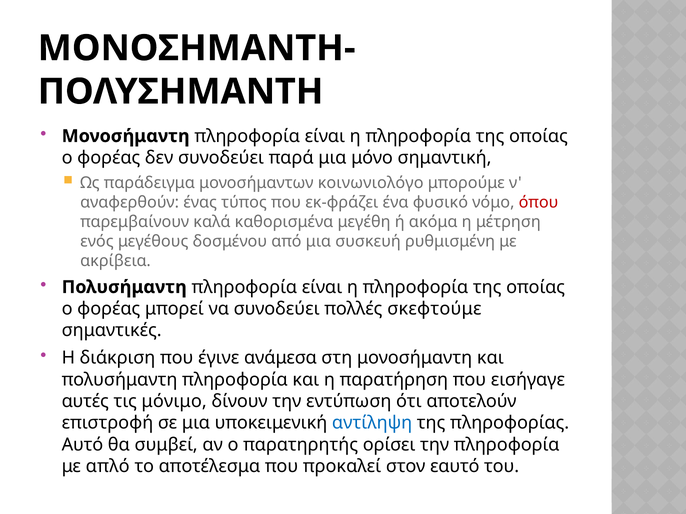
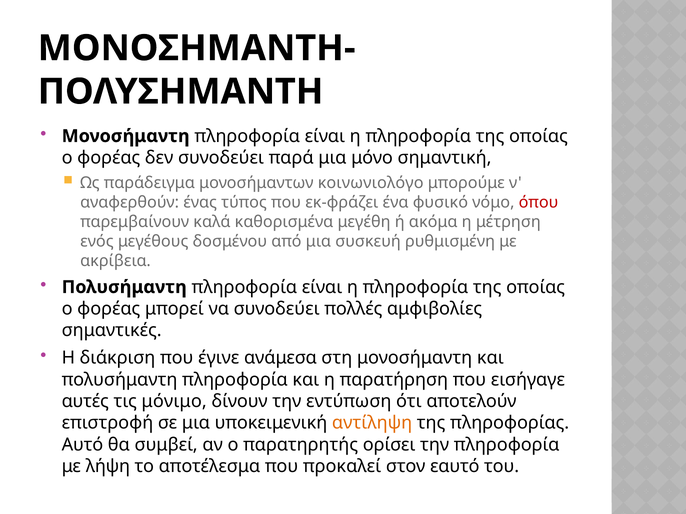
σκεφτούμε: σκεφτούμε -> αμφιβολίες
αντίληψη colour: blue -> orange
απλό: απλό -> λήψη
